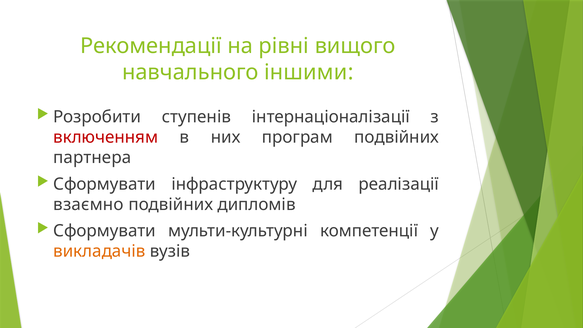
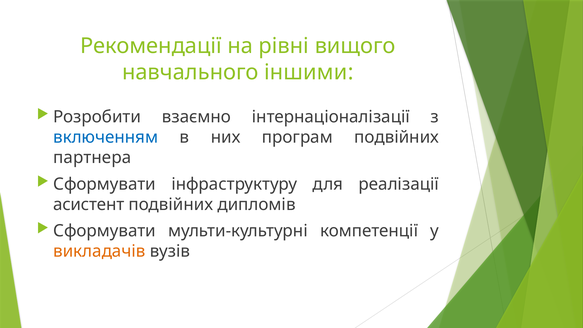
ступенів: ступенів -> взаємно
включенням colour: red -> blue
взаємно: взаємно -> асистент
